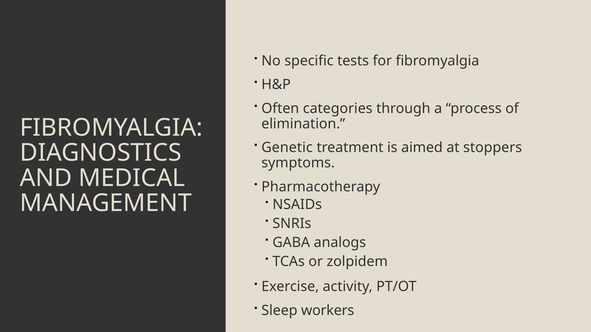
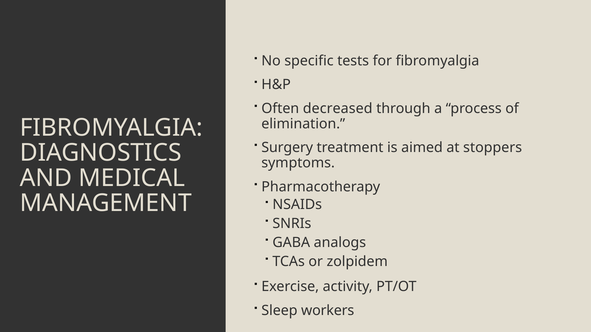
categories: categories -> decreased
Genetic: Genetic -> Surgery
